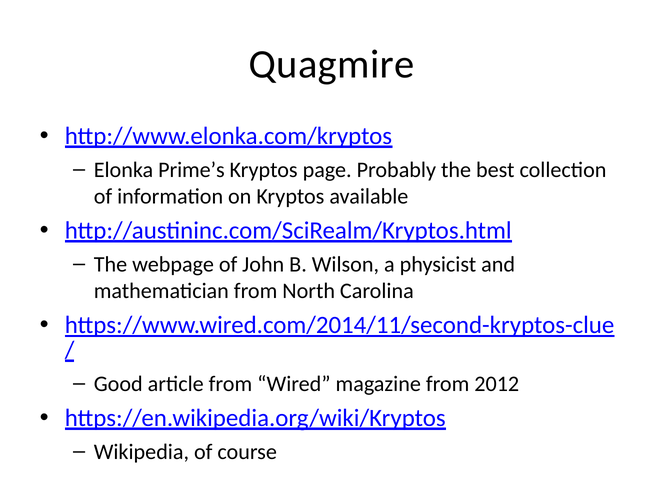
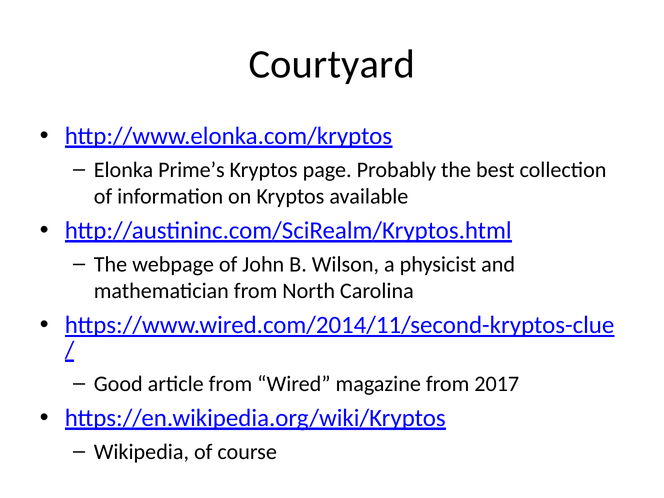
Quagmire: Quagmire -> Courtyard
2012: 2012 -> 2017
